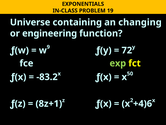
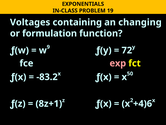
Universe: Universe -> Voltages
engineering: engineering -> formulation
exp colour: light green -> pink
